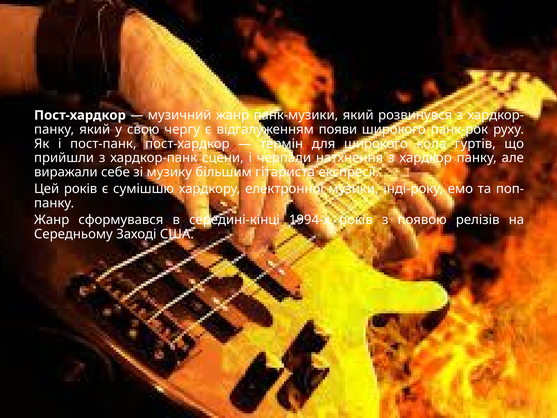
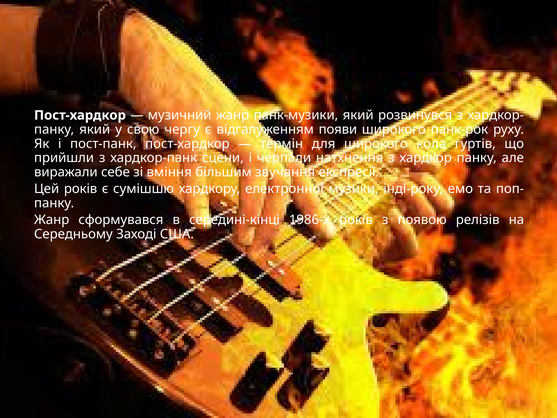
музику: музику -> вміння
гітариста: гітариста -> звучання
1994-х: 1994-х -> 1986-х
